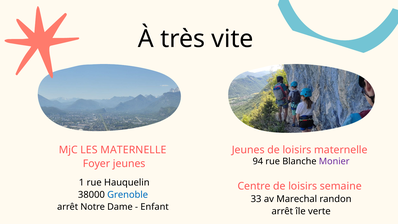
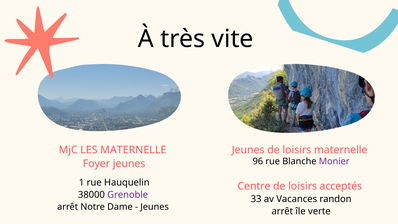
94: 94 -> 96
semaine: semaine -> acceptés
Grenoble colour: blue -> purple
Marechal: Marechal -> Vacances
Enfant at (155, 207): Enfant -> Jeunes
